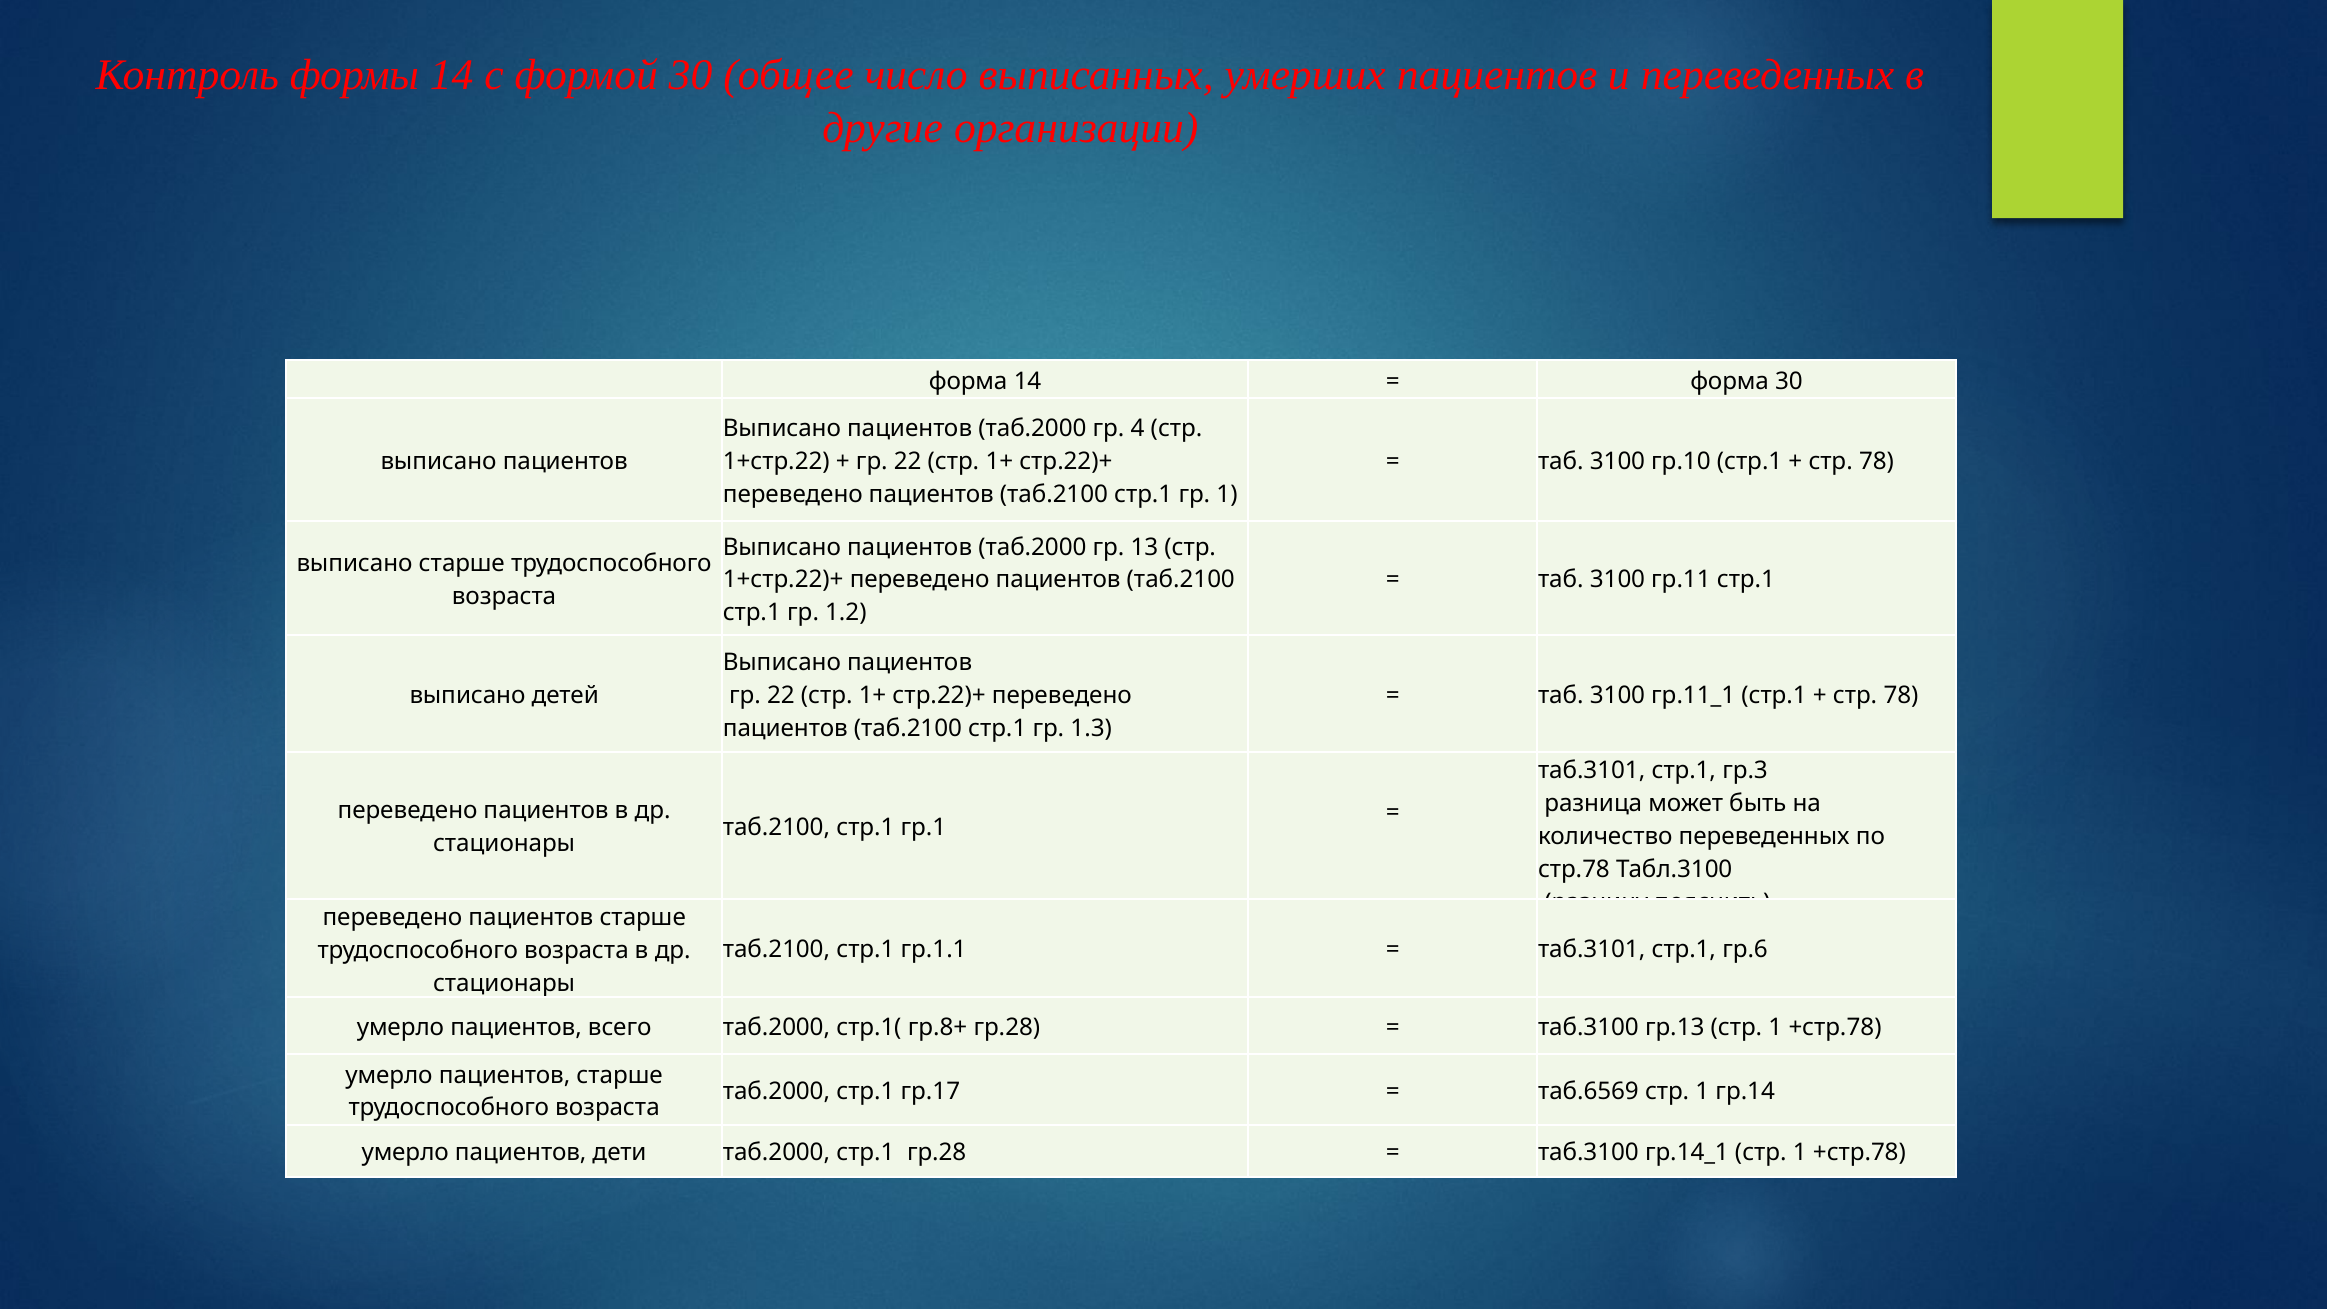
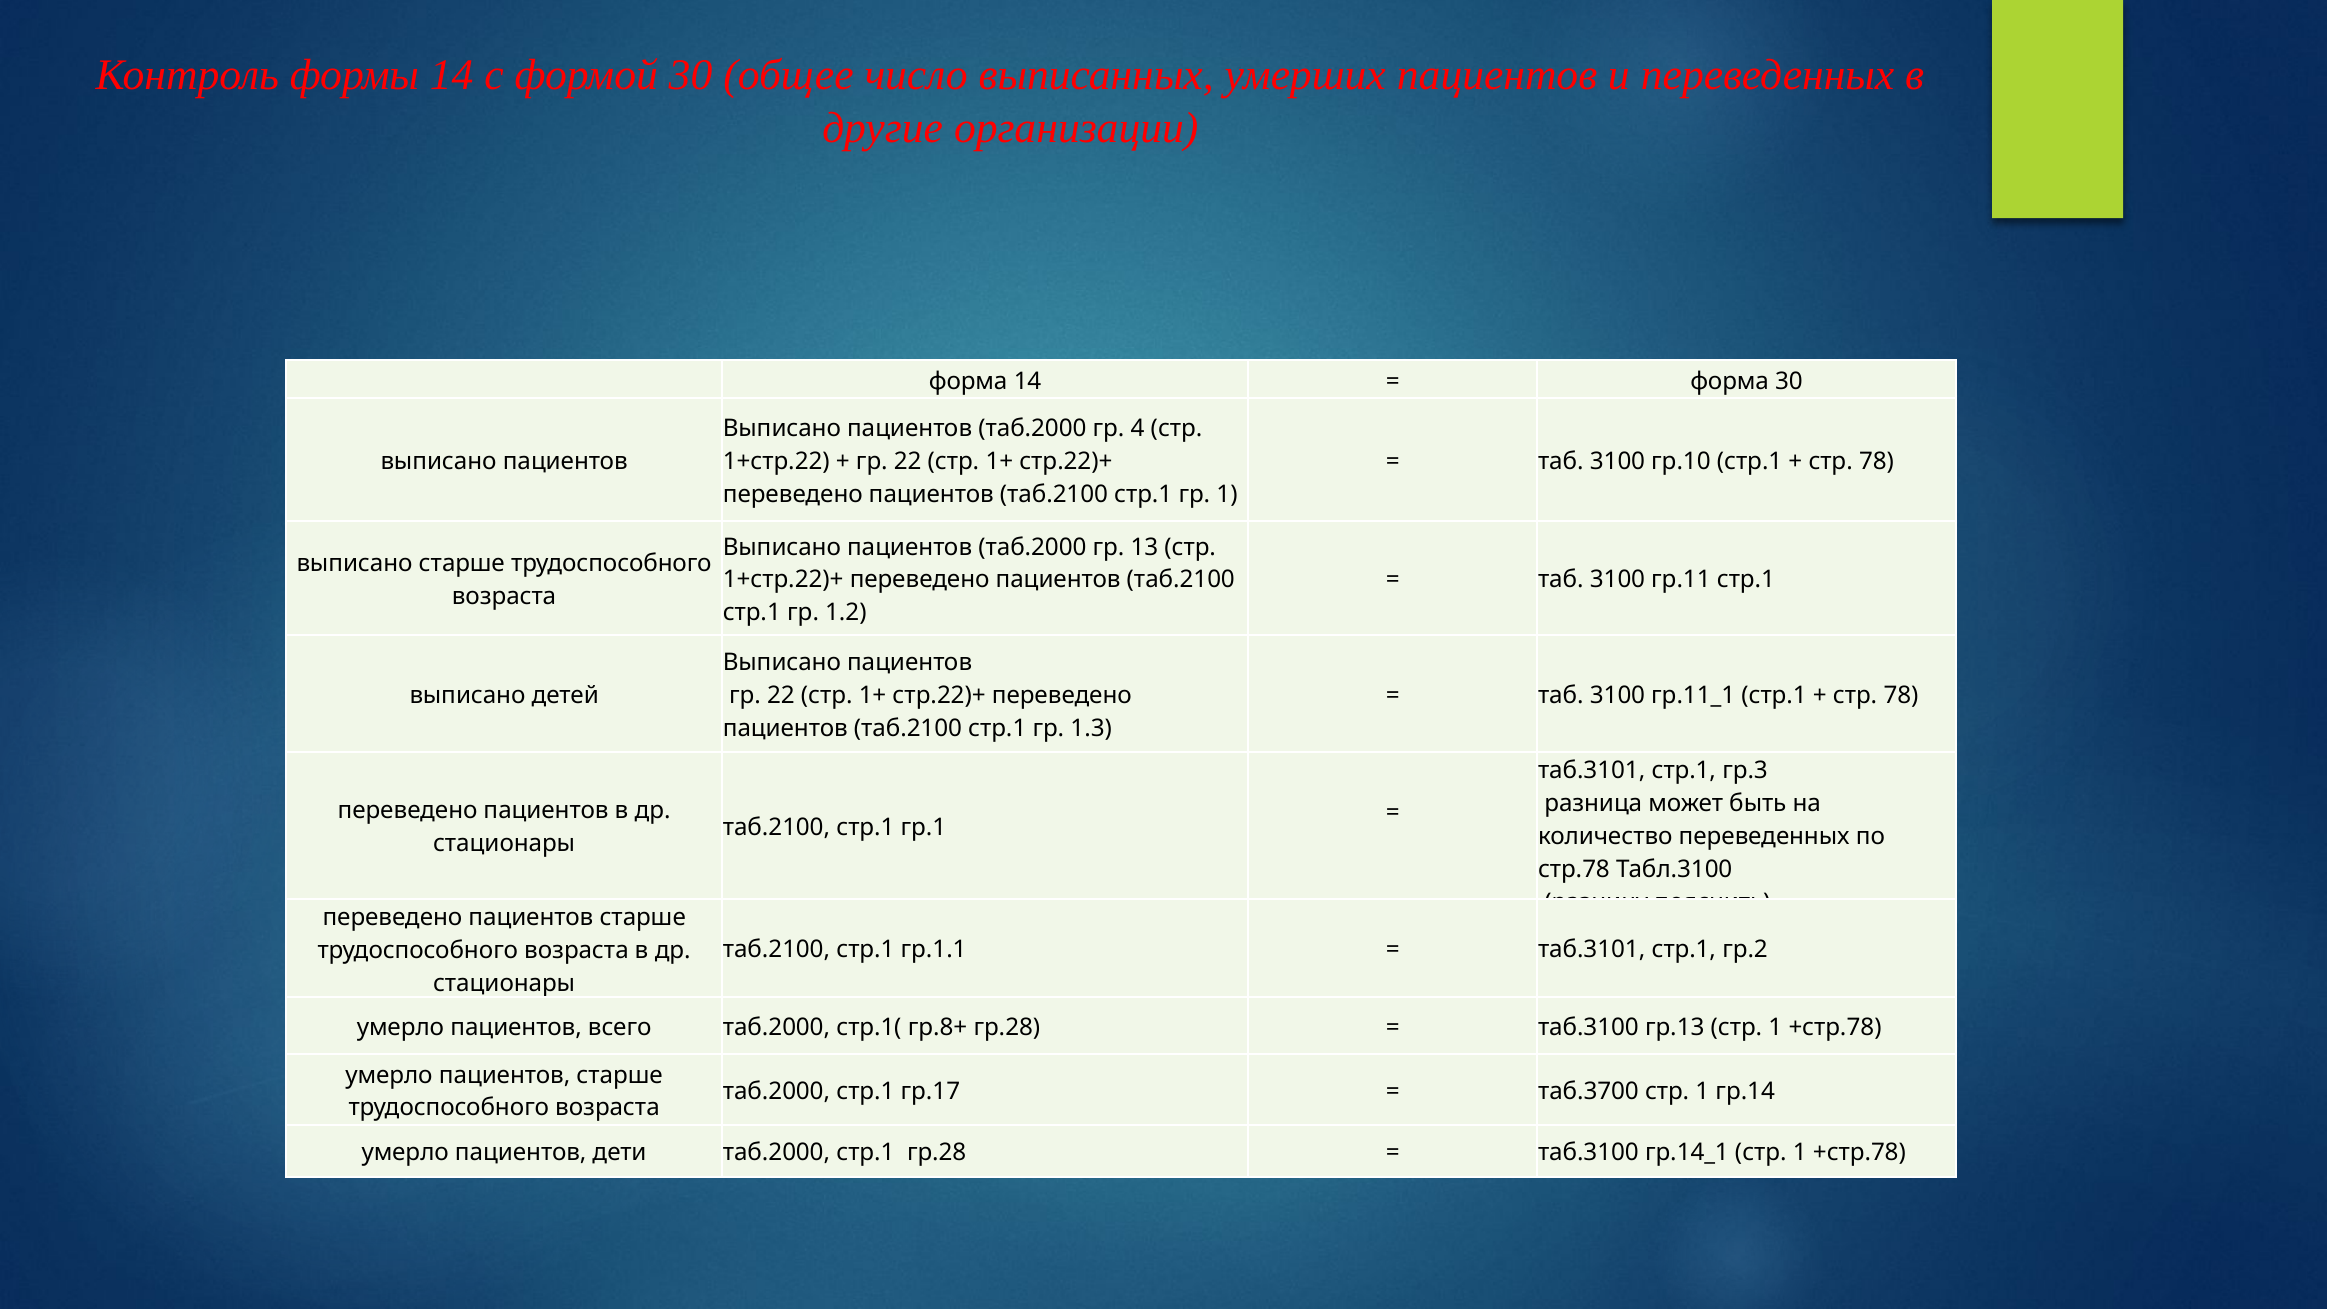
гр.6: гр.6 -> гр.2
таб.6569: таб.6569 -> таб.3700
